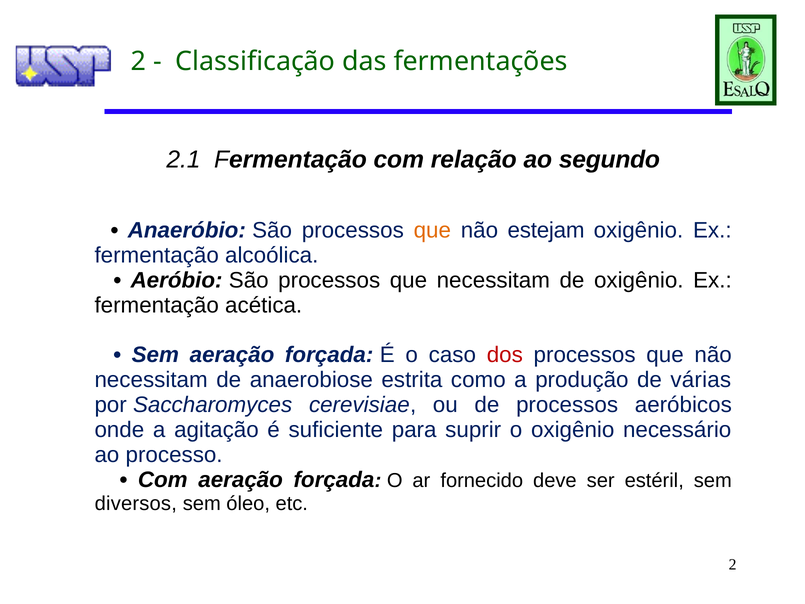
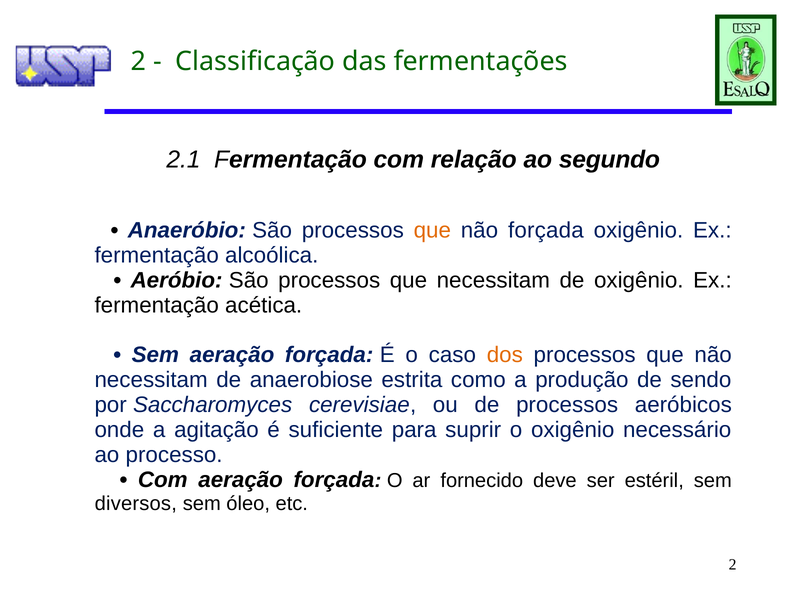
não estejam: estejam -> forçada
dos colour: red -> orange
várias: várias -> sendo
